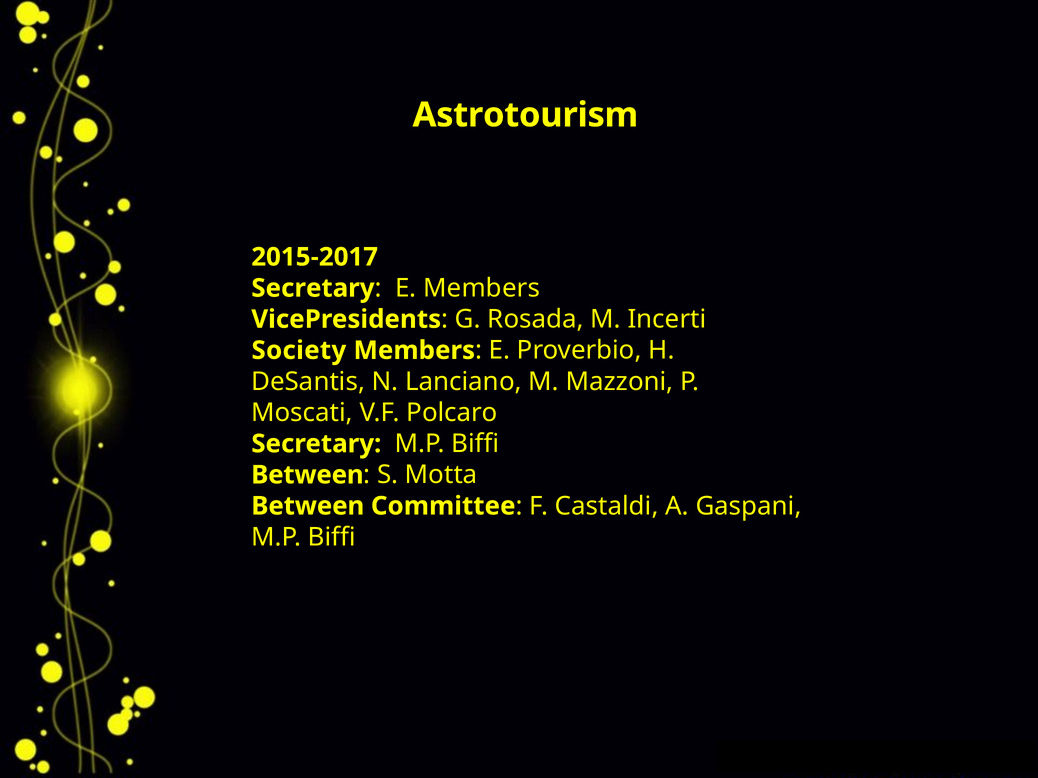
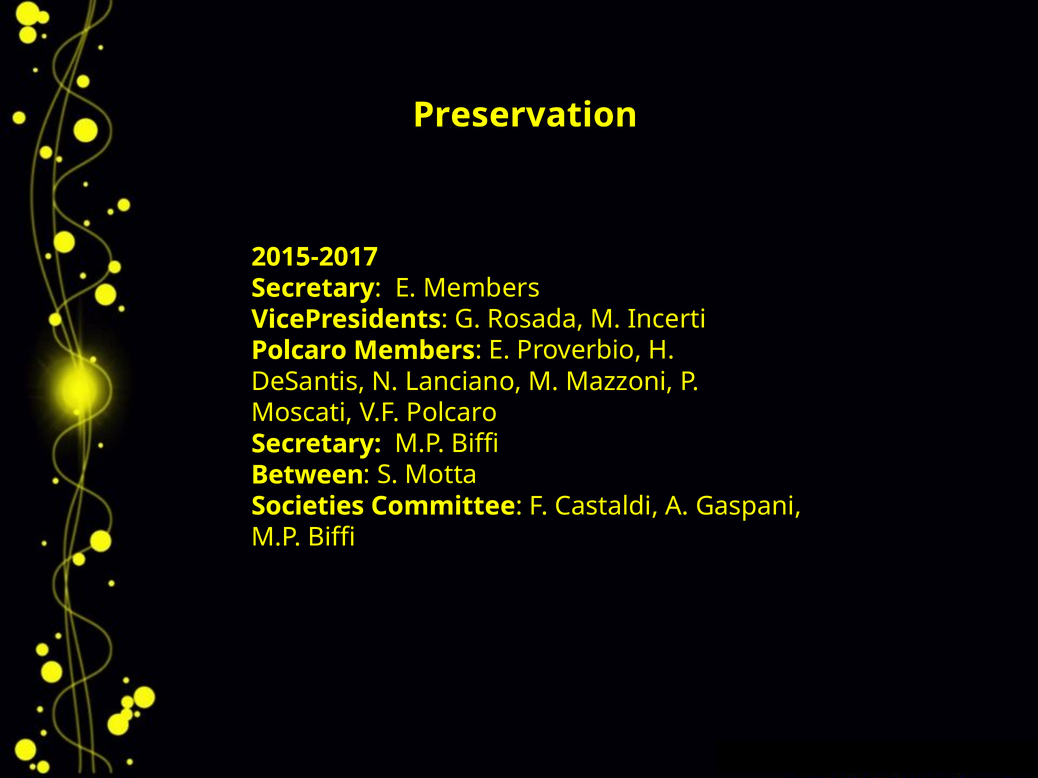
Astrotourism: Astrotourism -> Preservation
Society at (299, 351): Society -> Polcaro
Between at (308, 506): Between -> Societies
